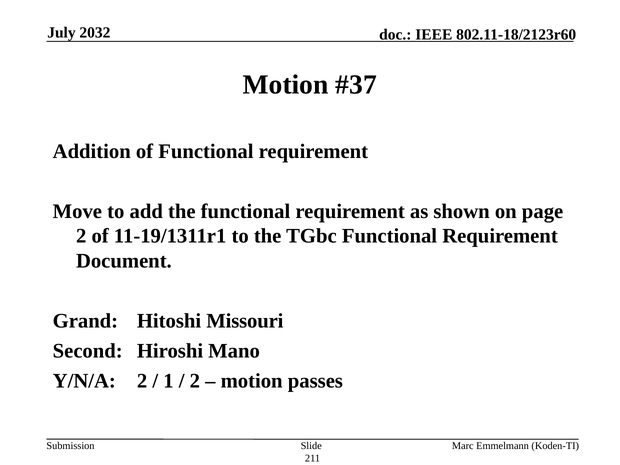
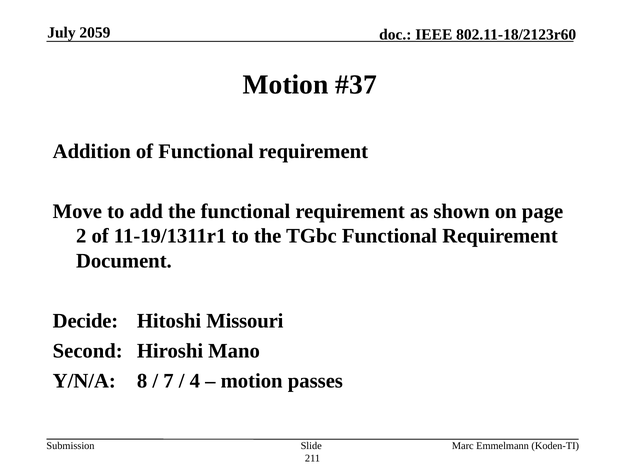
2032: 2032 -> 2059
Grand: Grand -> Decide
Y/N/A 2: 2 -> 8
1: 1 -> 7
2 at (195, 381): 2 -> 4
